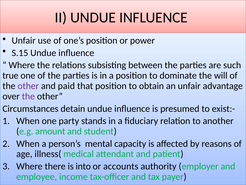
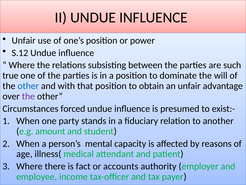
S.15: S.15 -> S.12
other at (28, 86) colour: purple -> blue
paid: paid -> with
detain: detain -> forced
into: into -> fact
